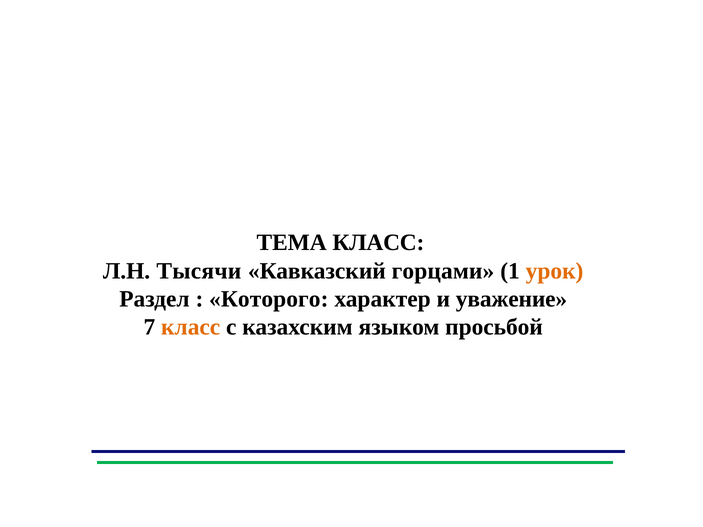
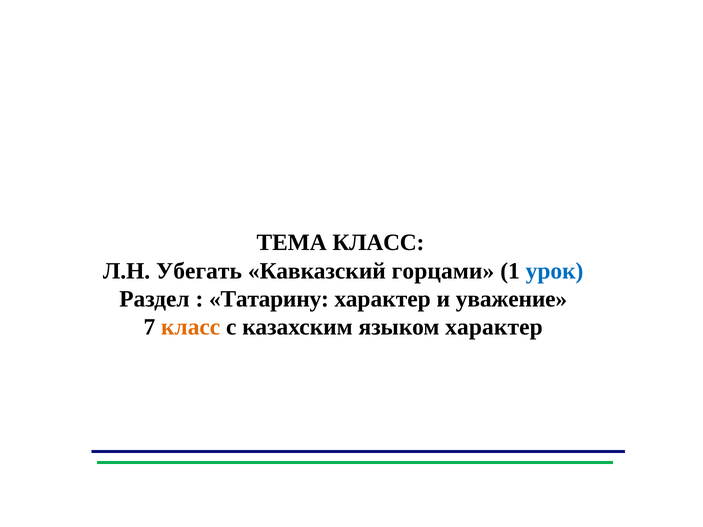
Тысячи: Тысячи -> Убегать
урок colour: orange -> blue
Которого: Которого -> Татарину
языком просьбой: просьбой -> характер
